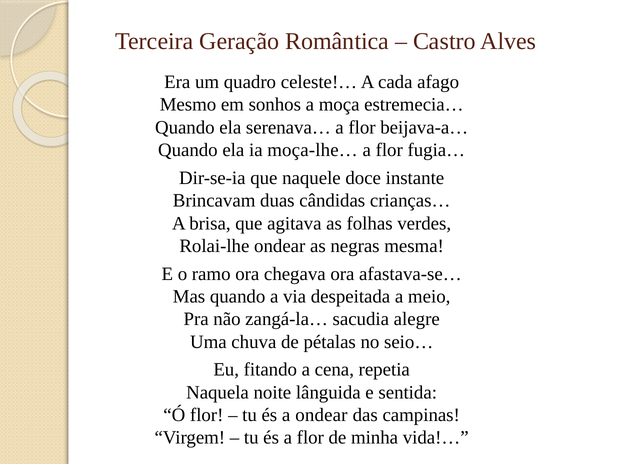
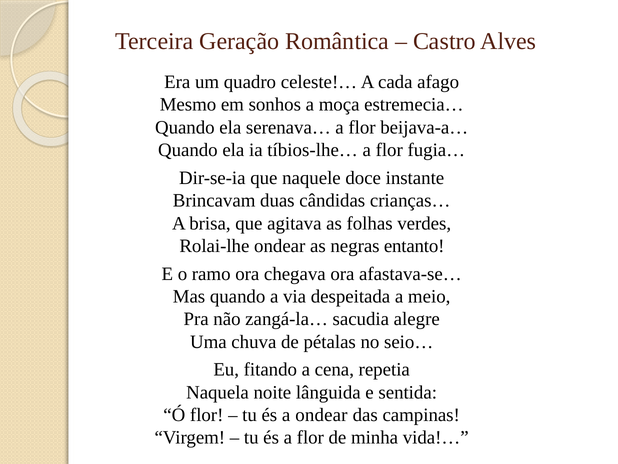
moça-lhe…: moça-lhe… -> tíbios-lhe…
mesma: mesma -> entanto
